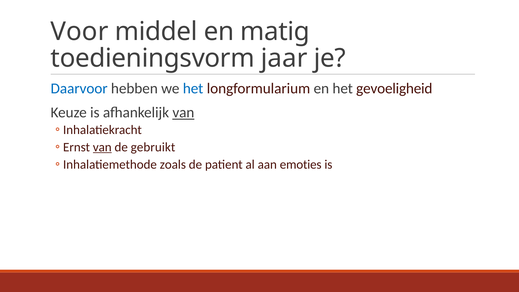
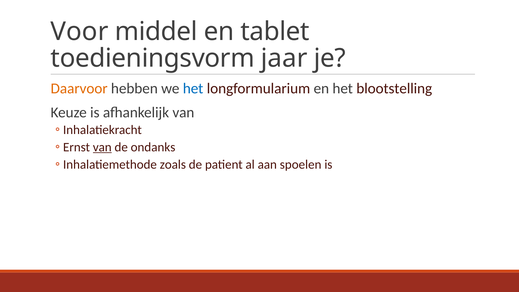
matig: matig -> tablet
Daarvoor colour: blue -> orange
gevoeligheid: gevoeligheid -> blootstelling
van at (183, 113) underline: present -> none
gebruikt: gebruikt -> ondanks
emoties: emoties -> spoelen
